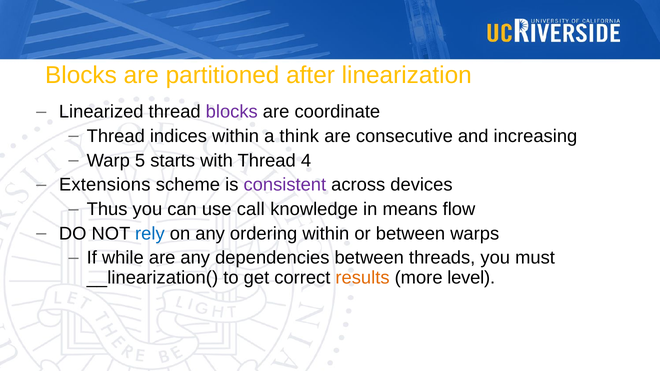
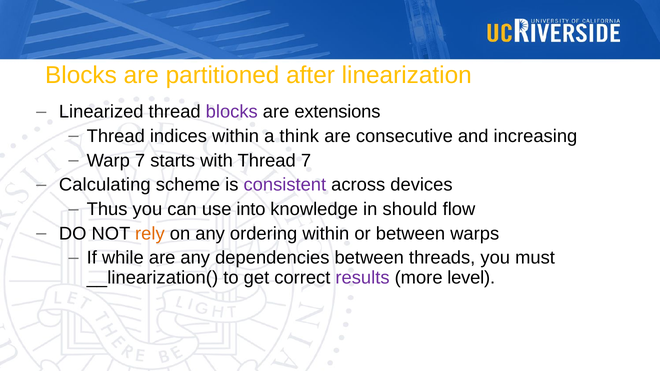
coordinate: coordinate -> extensions
Warp 5: 5 -> 7
Thread 4: 4 -> 7
Extensions: Extensions -> Calculating
call: call -> into
means: means -> should
rely colour: blue -> orange
results colour: orange -> purple
